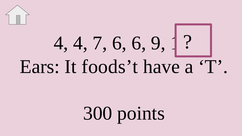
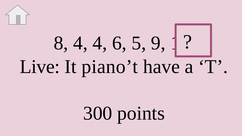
4 at (61, 43): 4 -> 8
4 7: 7 -> 4
6 6: 6 -> 5
Ears: Ears -> Live
foods’t: foods’t -> piano’t
